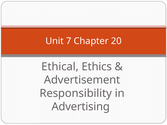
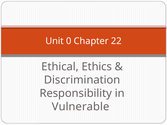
7: 7 -> 0
20: 20 -> 22
Advertisement: Advertisement -> Discrimination
Advertising: Advertising -> Vulnerable
